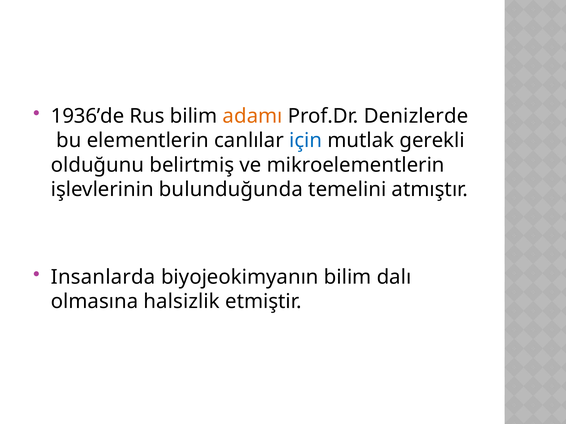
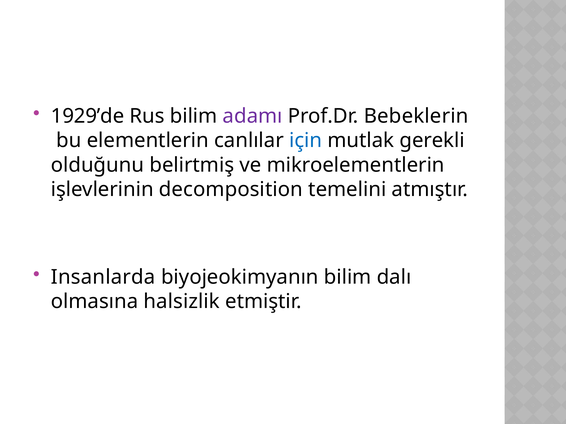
1936’de: 1936’de -> 1929’de
adamı colour: orange -> purple
Denizlerde: Denizlerde -> Bebeklerin
bulunduğunda: bulunduğunda -> decomposition
